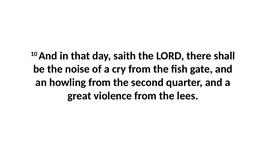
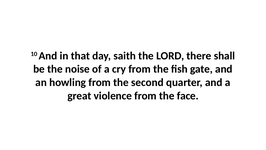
lees: lees -> face
